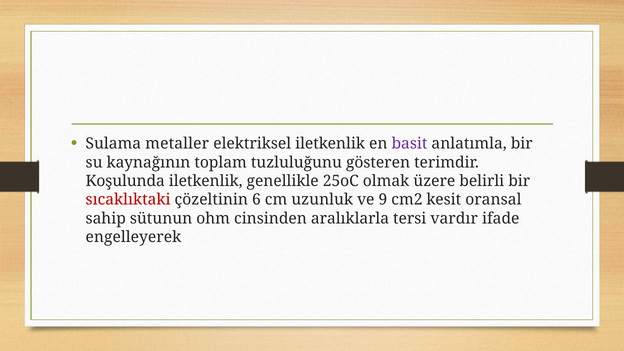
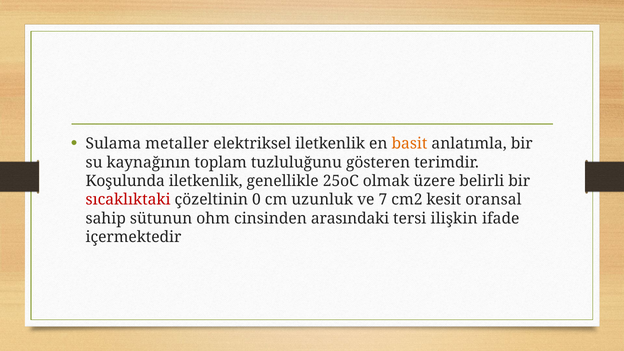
basit colour: purple -> orange
6: 6 -> 0
9: 9 -> 7
aralıklarla: aralıklarla -> arasındaki
vardır: vardır -> ilişkin
engelleyerek: engelleyerek -> içermektedir
